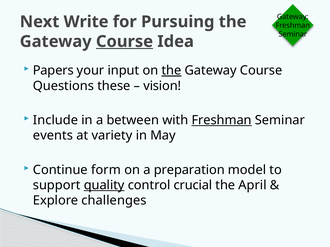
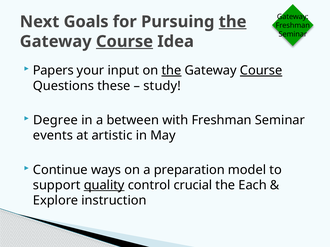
Write: Write -> Goals
the at (233, 22) underline: none -> present
Course at (261, 71) underline: none -> present
vision: vision -> study
Include: Include -> Degree
Freshman at (222, 120) underline: present -> none
variety: variety -> artistic
form: form -> ways
April: April -> Each
challenges: challenges -> instruction
